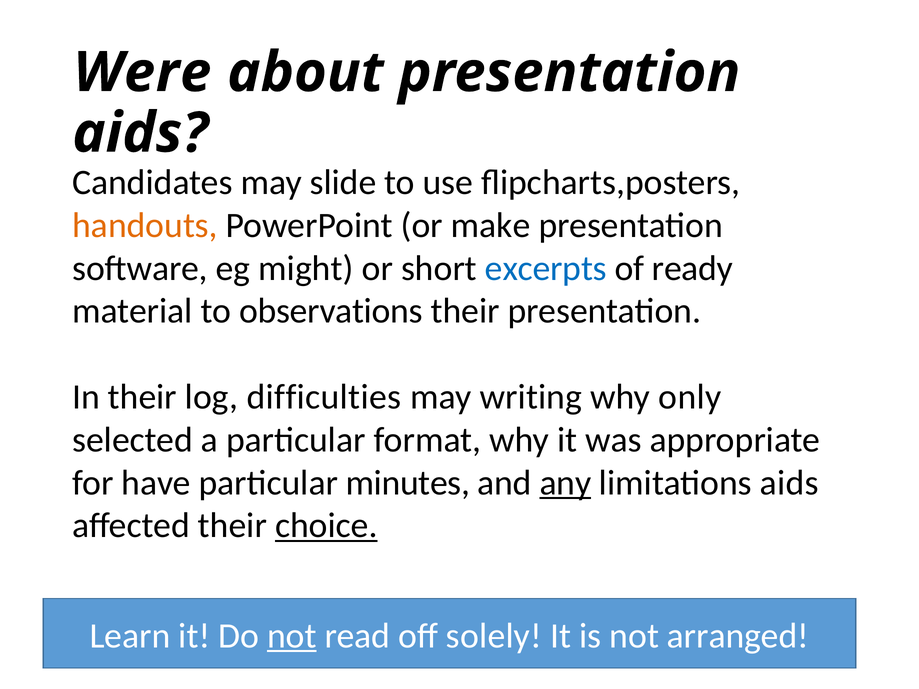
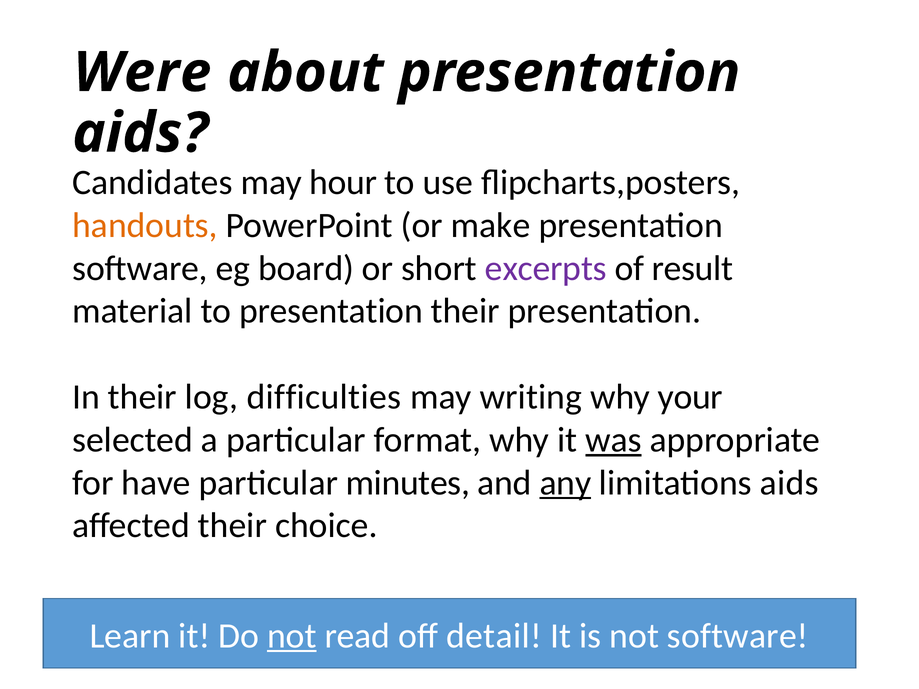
slide: slide -> hour
might: might -> board
excerpts colour: blue -> purple
ready: ready -> result
to observations: observations -> presentation
only: only -> your
was underline: none -> present
choice underline: present -> none
solely: solely -> detail
not arranged: arranged -> software
